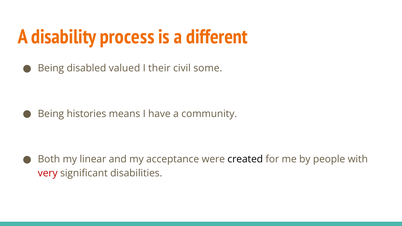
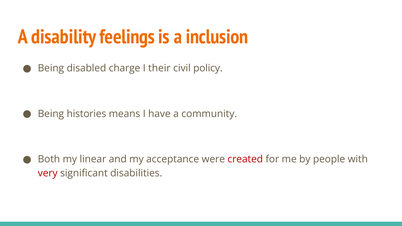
process: process -> feelings
different: different -> inclusion
valued: valued -> charge
some: some -> policy
created colour: black -> red
